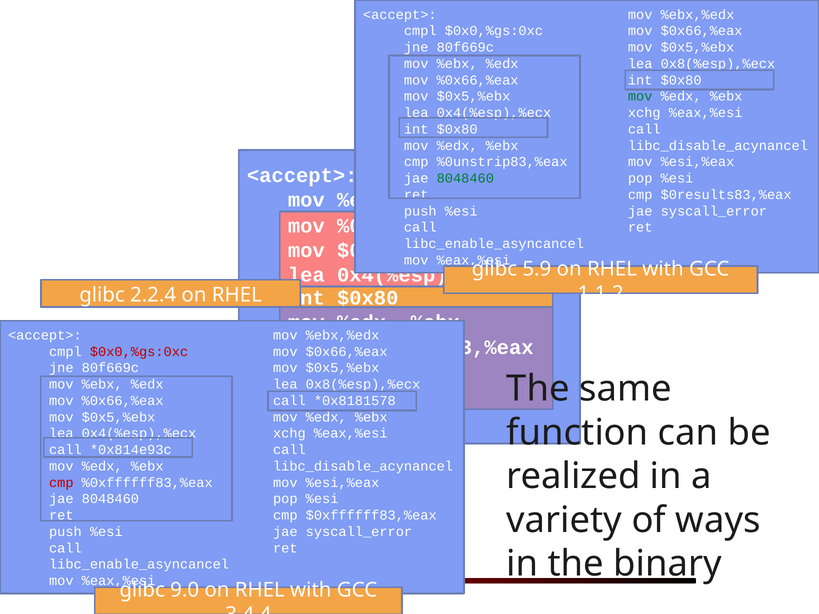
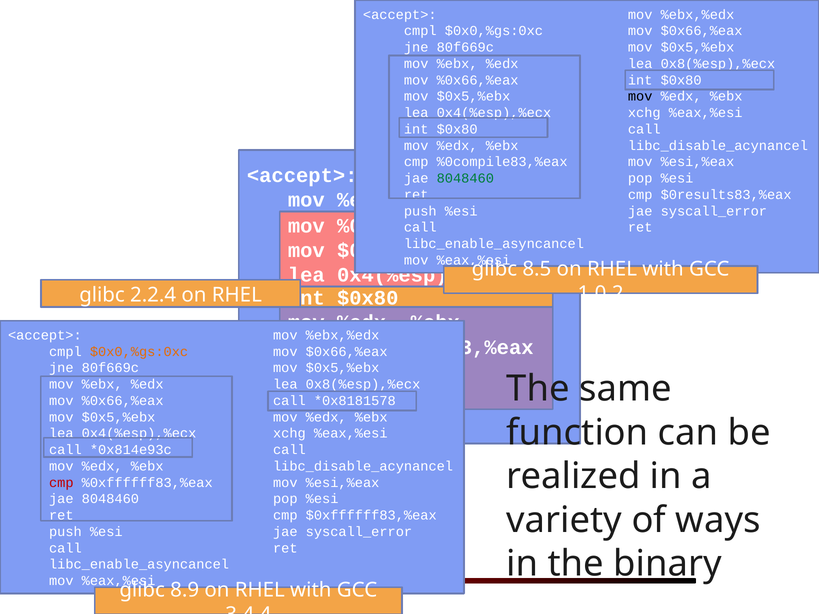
mov at (640, 96) colour: green -> black
%0unstrip83,%eax: %0unstrip83,%eax -> %0compile83,%eax
5.9: 5.9 -> 8.5
1.1.2: 1.1.2 -> 1.0.2
$0x0,%gs:0xc at (139, 352) colour: red -> orange
9.0: 9.0 -> 8.9
